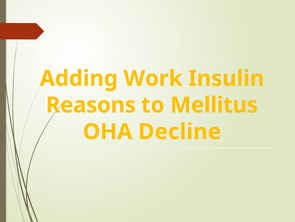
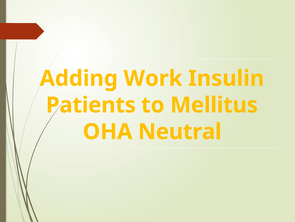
Reasons: Reasons -> Patients
Decline: Decline -> Neutral
